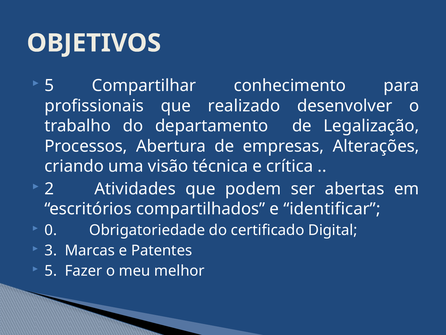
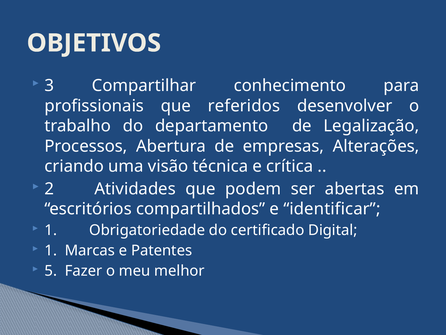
5 at (49, 86): 5 -> 3
realizado: realizado -> referidos
0 at (51, 230): 0 -> 1
3 at (51, 250): 3 -> 1
